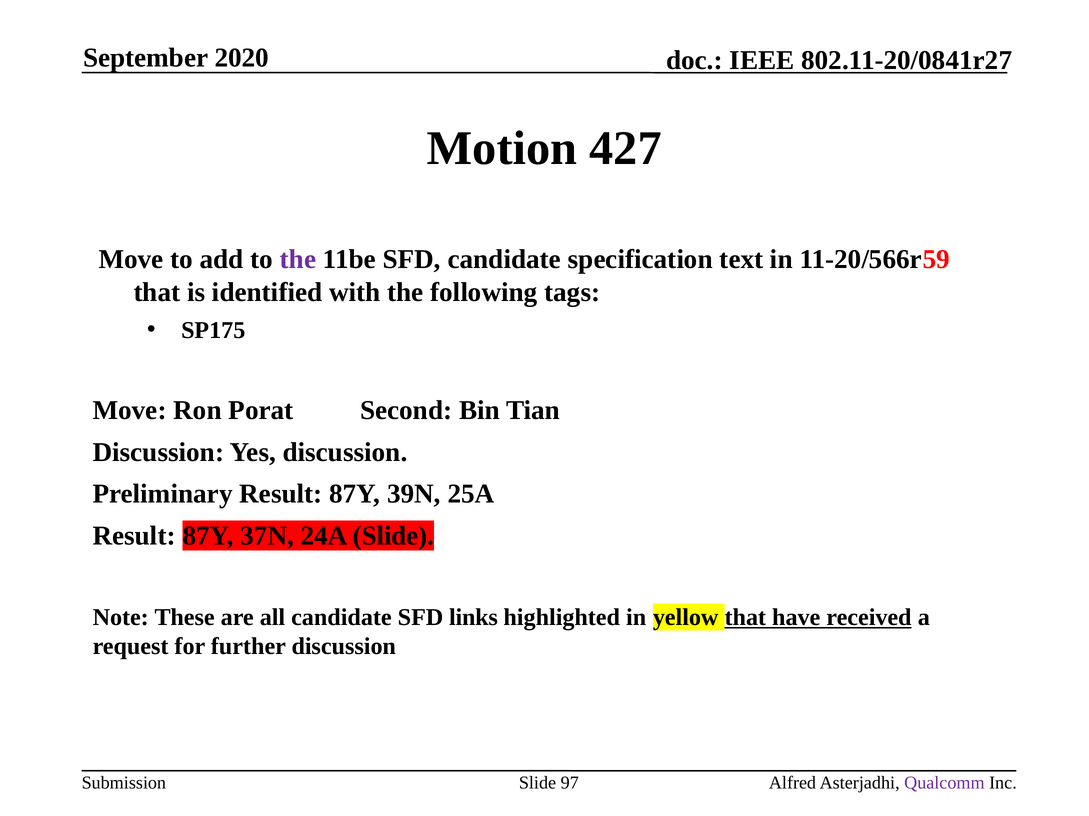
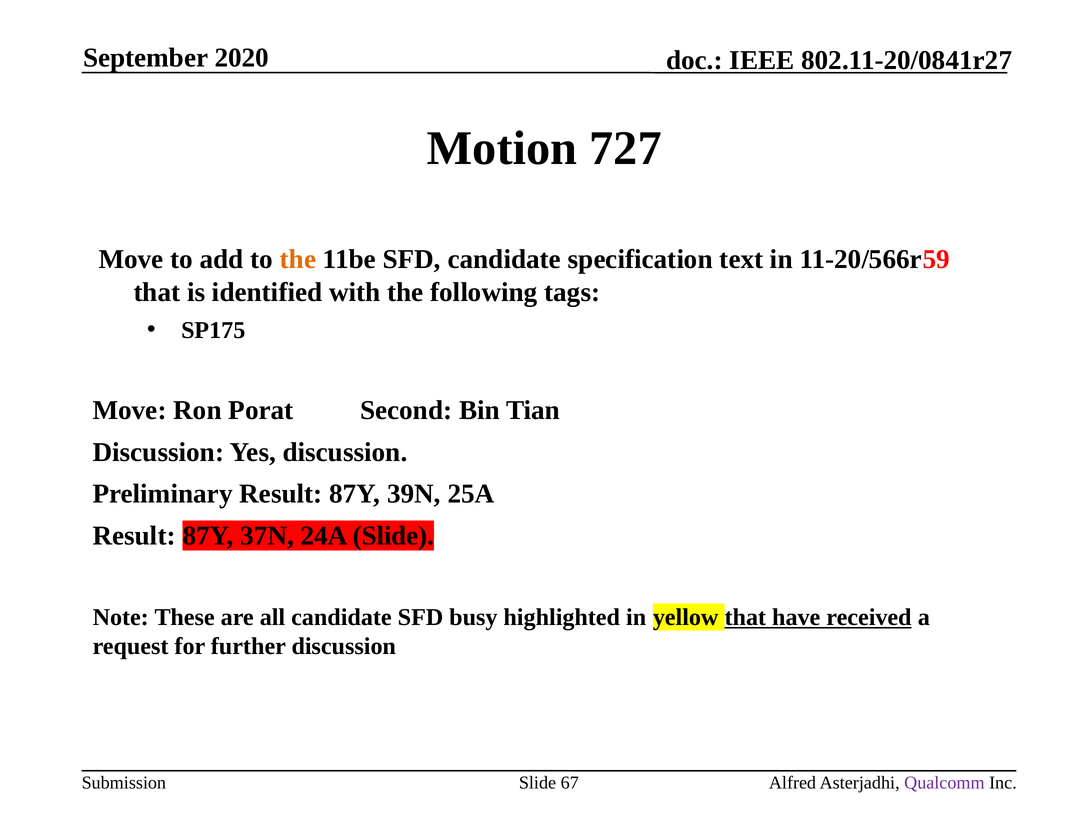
427: 427 -> 727
the at (298, 260) colour: purple -> orange
links: links -> busy
97: 97 -> 67
